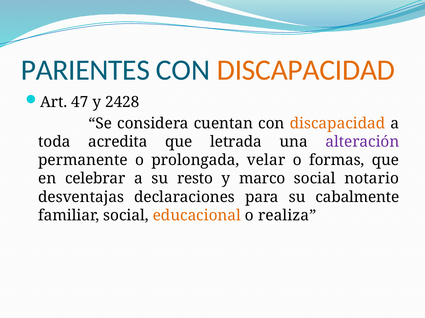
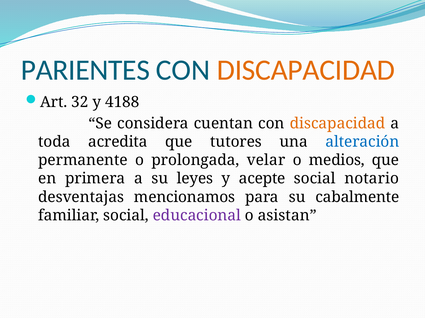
47: 47 -> 32
2428: 2428 -> 4188
letrada: letrada -> tutores
alteración colour: purple -> blue
formas: formas -> medios
celebrar: celebrar -> primera
resto: resto -> leyes
marco: marco -> acepte
declaraciones: declaraciones -> mencionamos
educacional colour: orange -> purple
realiza: realiza -> asistan
